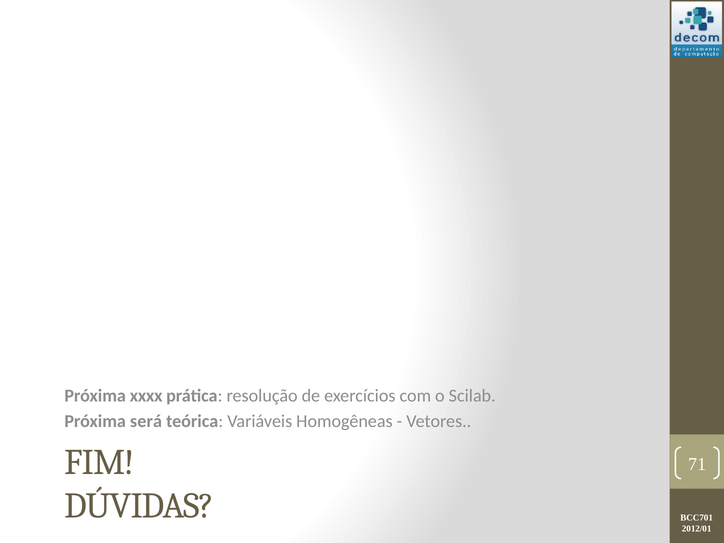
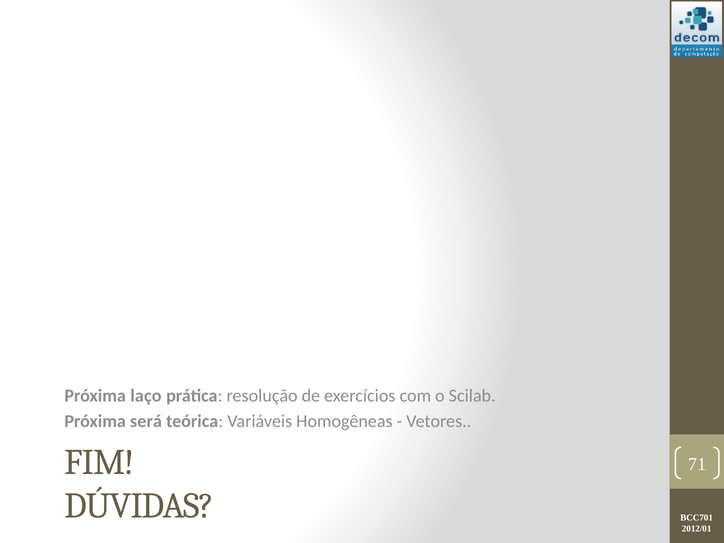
xxxx: xxxx -> laço
